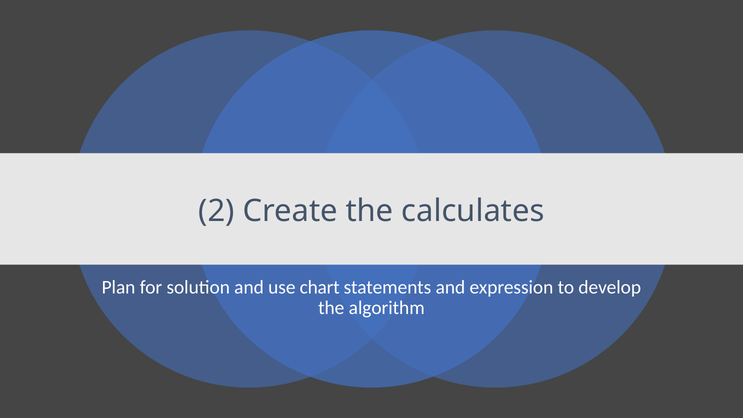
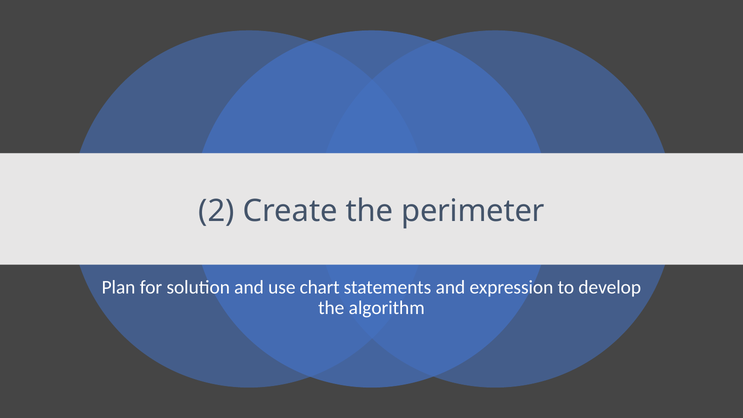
calculates: calculates -> perimeter
